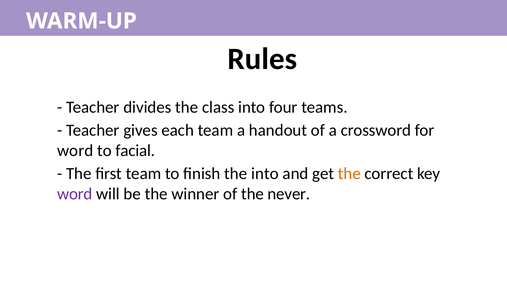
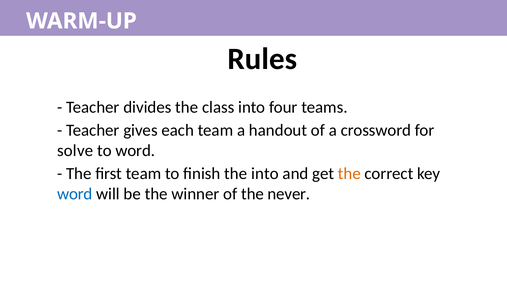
word at (75, 151): word -> solve
to facial: facial -> word
word at (75, 194) colour: purple -> blue
